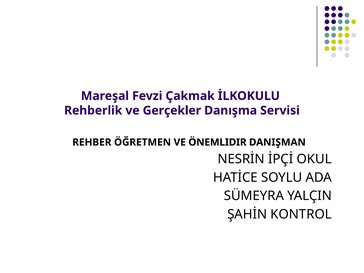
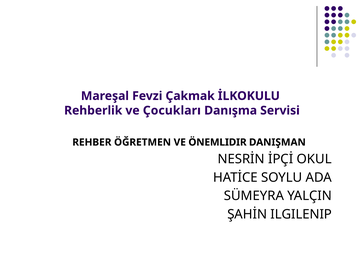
Gerçekler: Gerçekler -> Çocukları
KONTROL: KONTROL -> ILGILENIP
